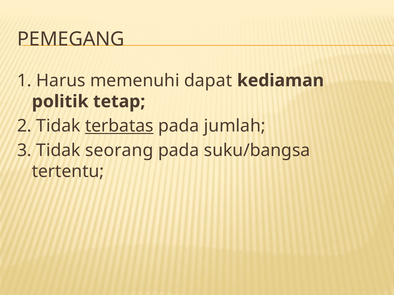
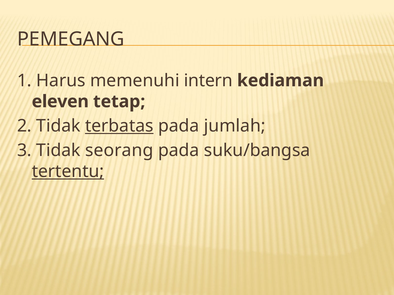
dapat: dapat -> intern
politik: politik -> eleven
tertentu underline: none -> present
